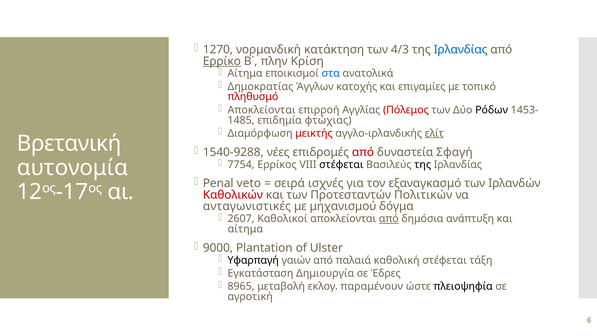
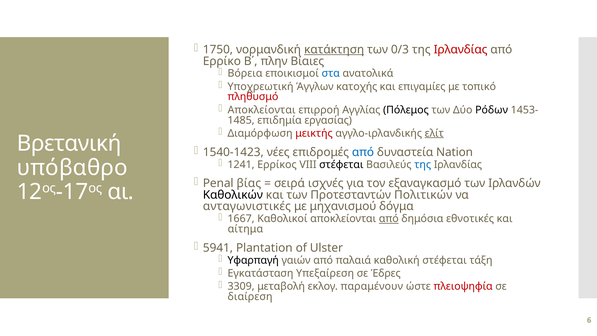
1270: 1270 -> 1750
κατάκτηση underline: none -> present
4/3: 4/3 -> 0/3
Ιρλανδίας at (461, 50) colour: blue -> red
Ερρίκο underline: present -> none
Κρίση: Κρίση -> Βίαιες
Αίτημα at (245, 73): Αίτημα -> Βόρεια
Δημοκρατίας: Δημοκρατίας -> Υποχρεωτική
Πόλεμος colour: red -> black
φτώχιας: φτώχιας -> εργασίας
1540-9288: 1540-9288 -> 1540-1423
από at (363, 152) colour: red -> blue
Σφαγή: Σφαγή -> Nation
7754: 7754 -> 1241
της at (423, 164) colour: black -> blue
αυτονομία: αυτονομία -> υπόβαθρο
veto: veto -> βίας
Καθολικών colour: red -> black
2607: 2607 -> 1667
ανάπτυξη: ανάπτυξη -> εθνοτικές
9000: 9000 -> 5941
Δημιουργία: Δημιουργία -> Υπεξαίρεση
8965: 8965 -> 3309
πλειοψηφία colour: black -> red
αγροτική: αγροτική -> διαίρεση
